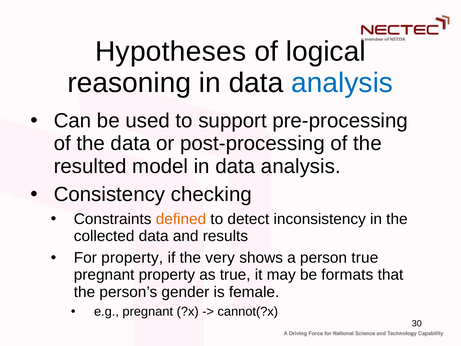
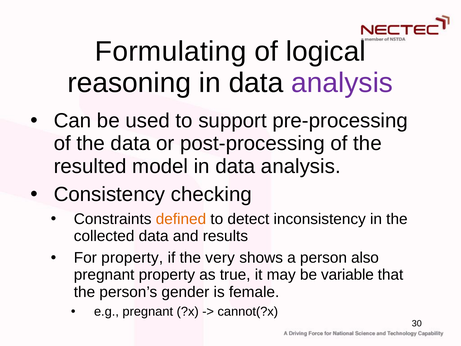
Hypotheses: Hypotheses -> Formulating
analysis at (342, 83) colour: blue -> purple
person true: true -> also
formats: formats -> variable
